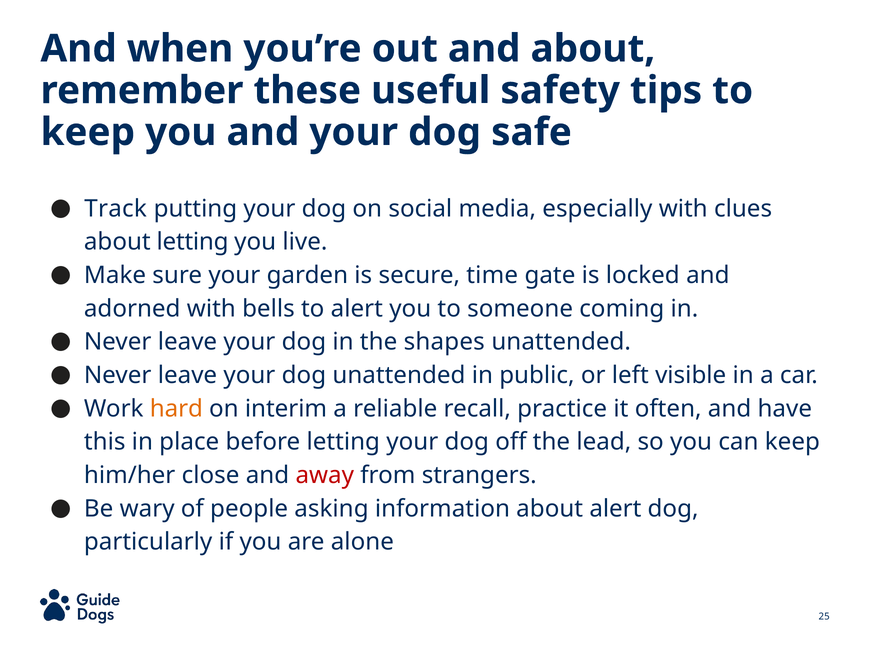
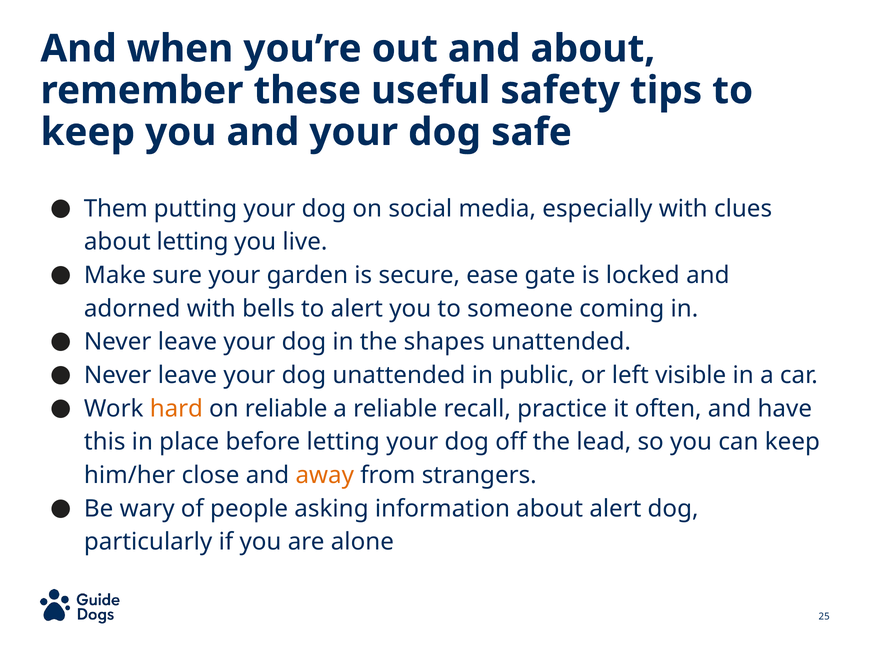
Track: Track -> Them
time: time -> ease
on interim: interim -> reliable
away colour: red -> orange
